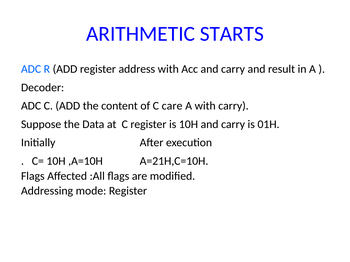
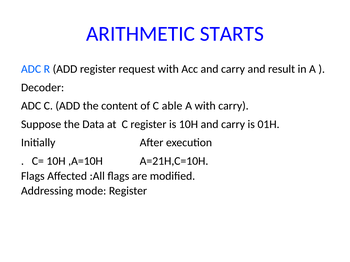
address: address -> request
care: care -> able
